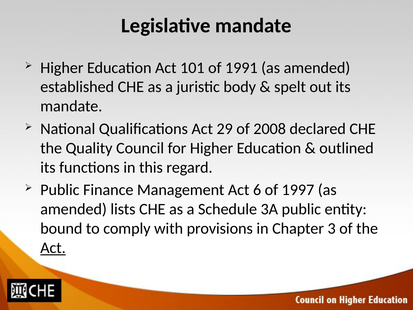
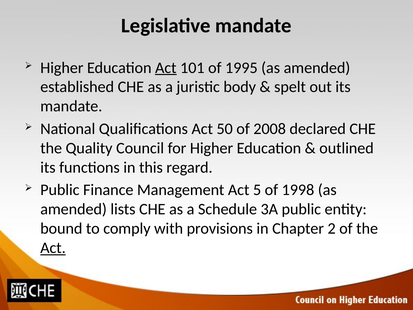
Act at (166, 68) underline: none -> present
1991: 1991 -> 1995
29: 29 -> 50
6: 6 -> 5
1997: 1997 -> 1998
3: 3 -> 2
